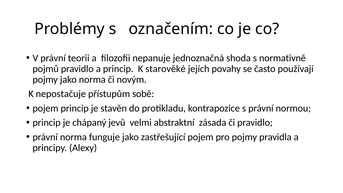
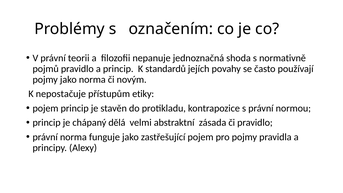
starověké: starověké -> standardů
sobě: sobě -> etiky
jevů: jevů -> dělá
